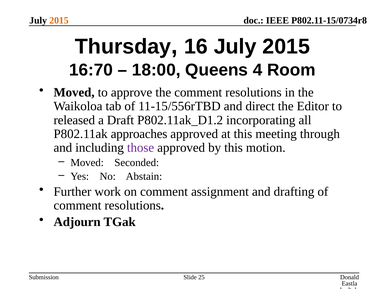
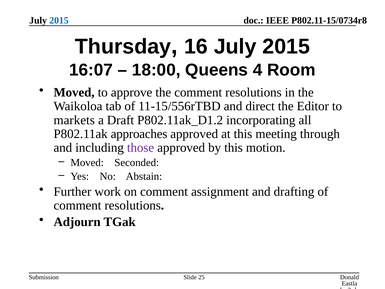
2015 at (59, 21) colour: orange -> blue
16:70: 16:70 -> 16:07
released: released -> markets
